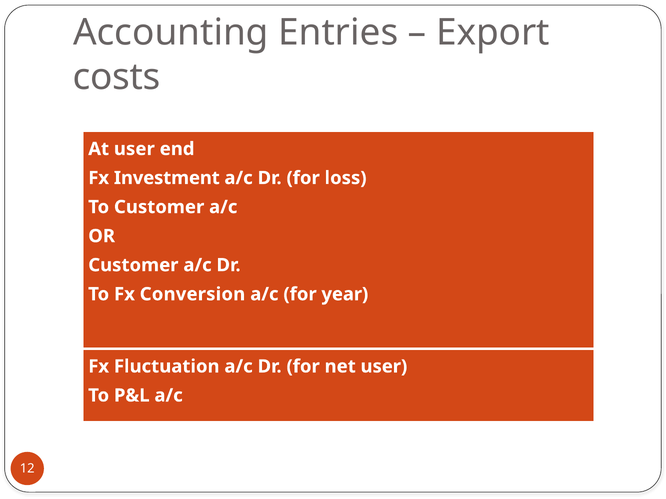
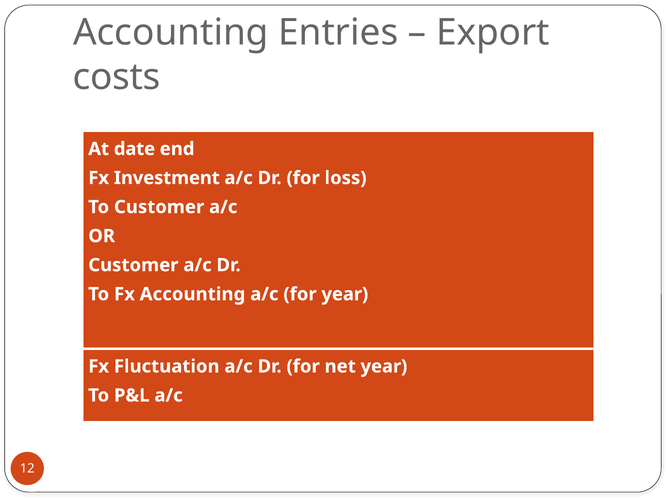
At user: user -> date
Fx Conversion: Conversion -> Accounting
net user: user -> year
